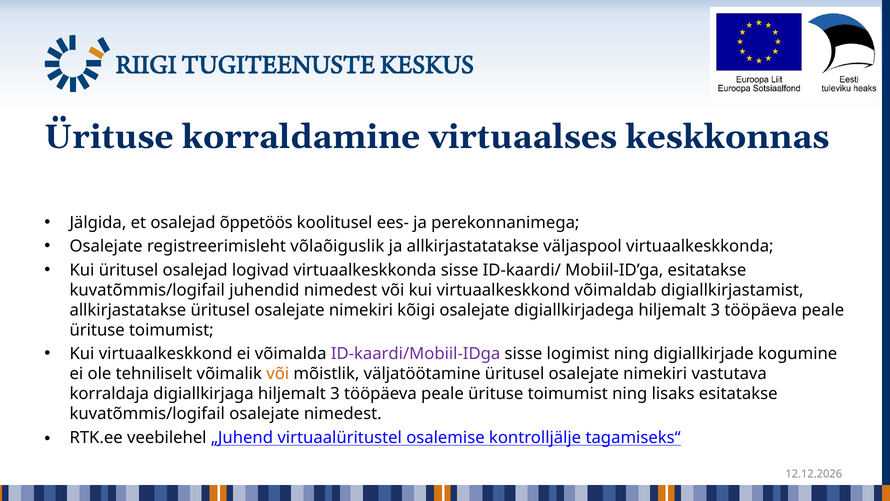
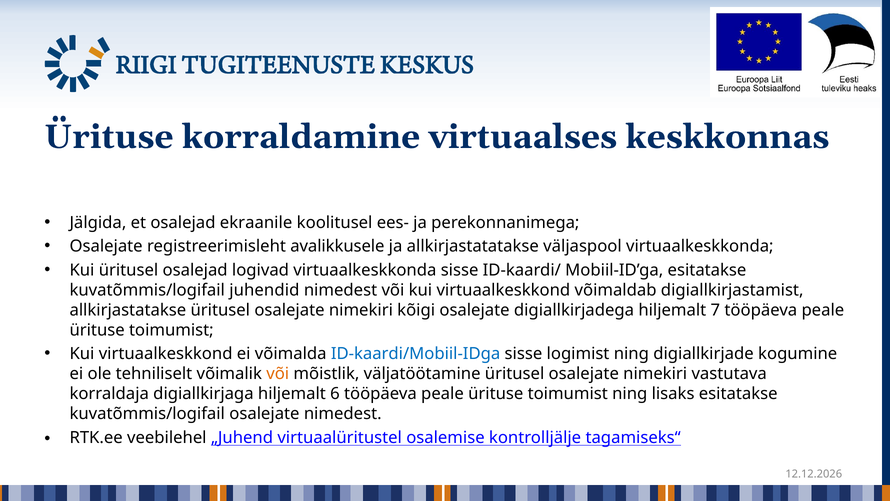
õppetöös: õppetöös -> ekraanile
võlaõiguslik: võlaõiguslik -> avalikkusele
digiallkirjadega hiljemalt 3: 3 -> 7
ID-kaardi/Mobiil-IDga colour: purple -> blue
digiallkirjaga hiljemalt 3: 3 -> 6
